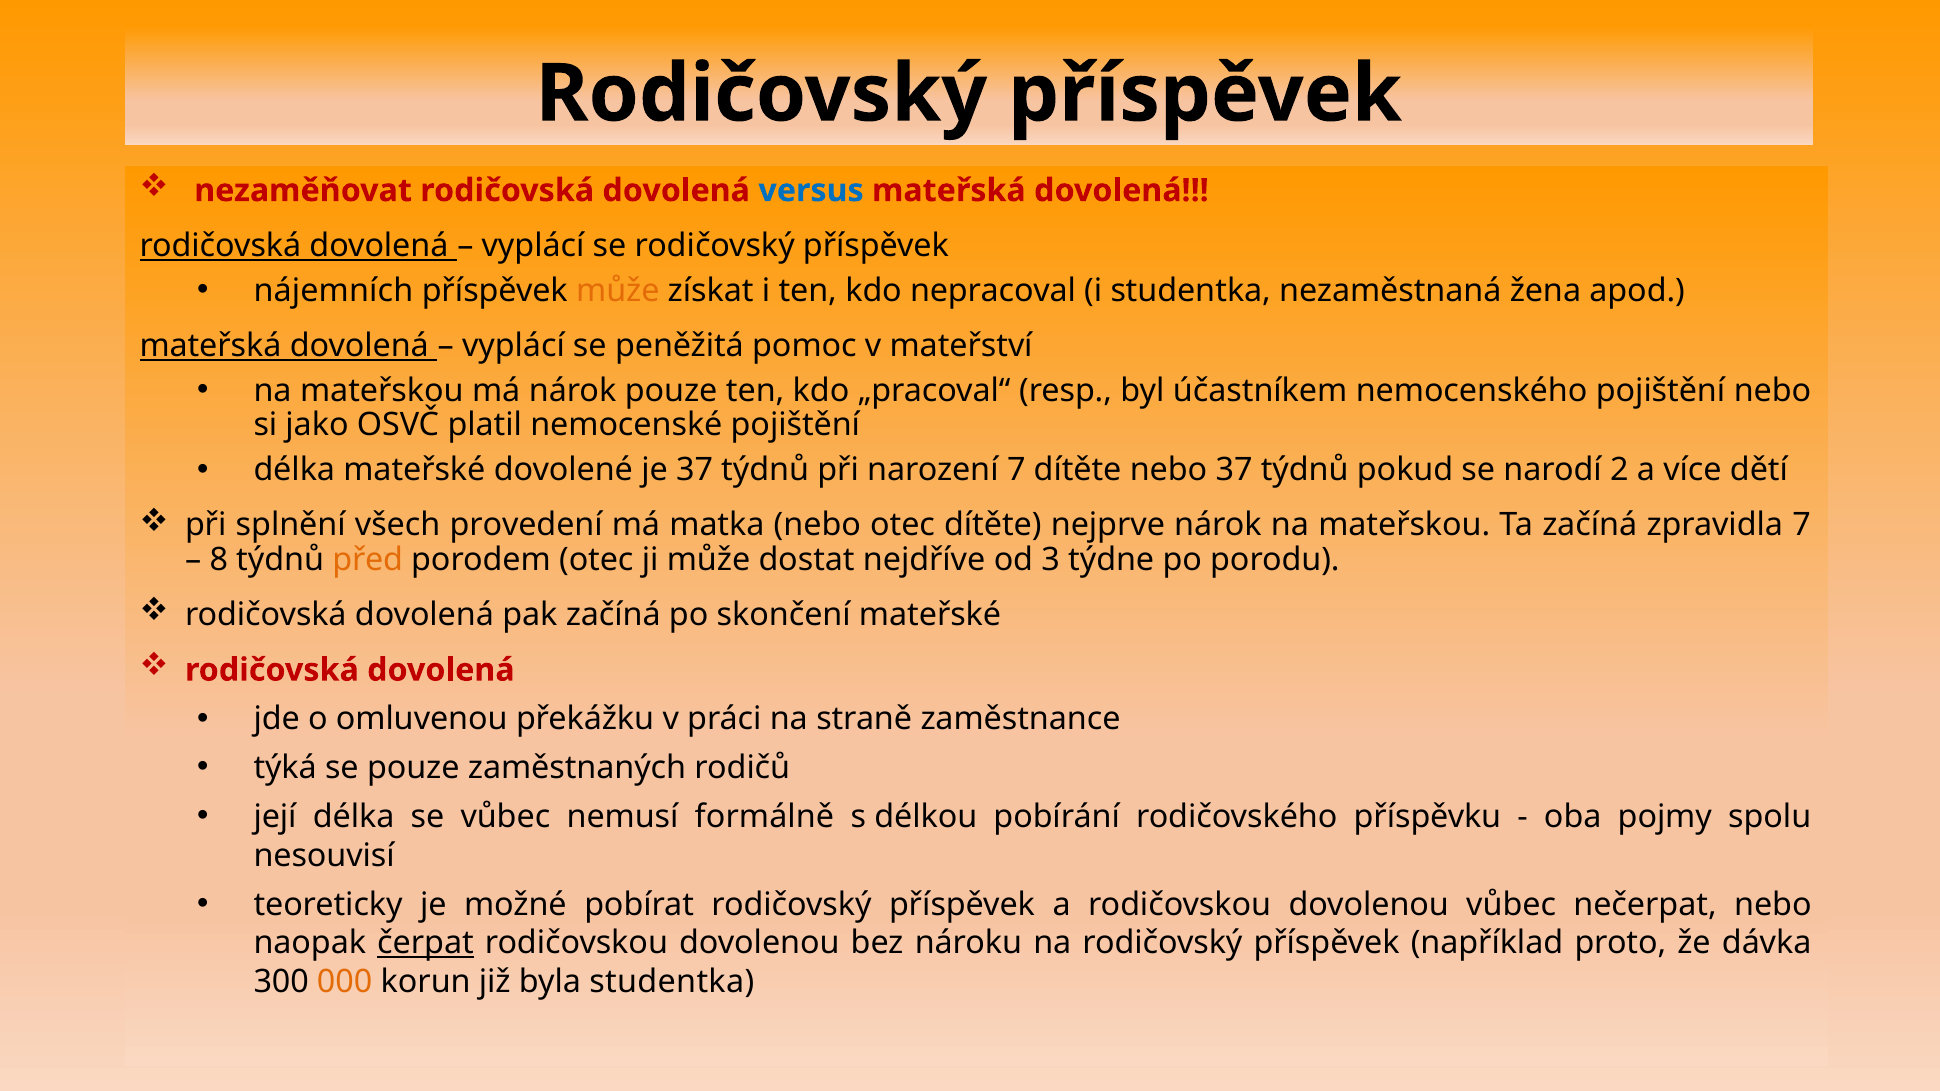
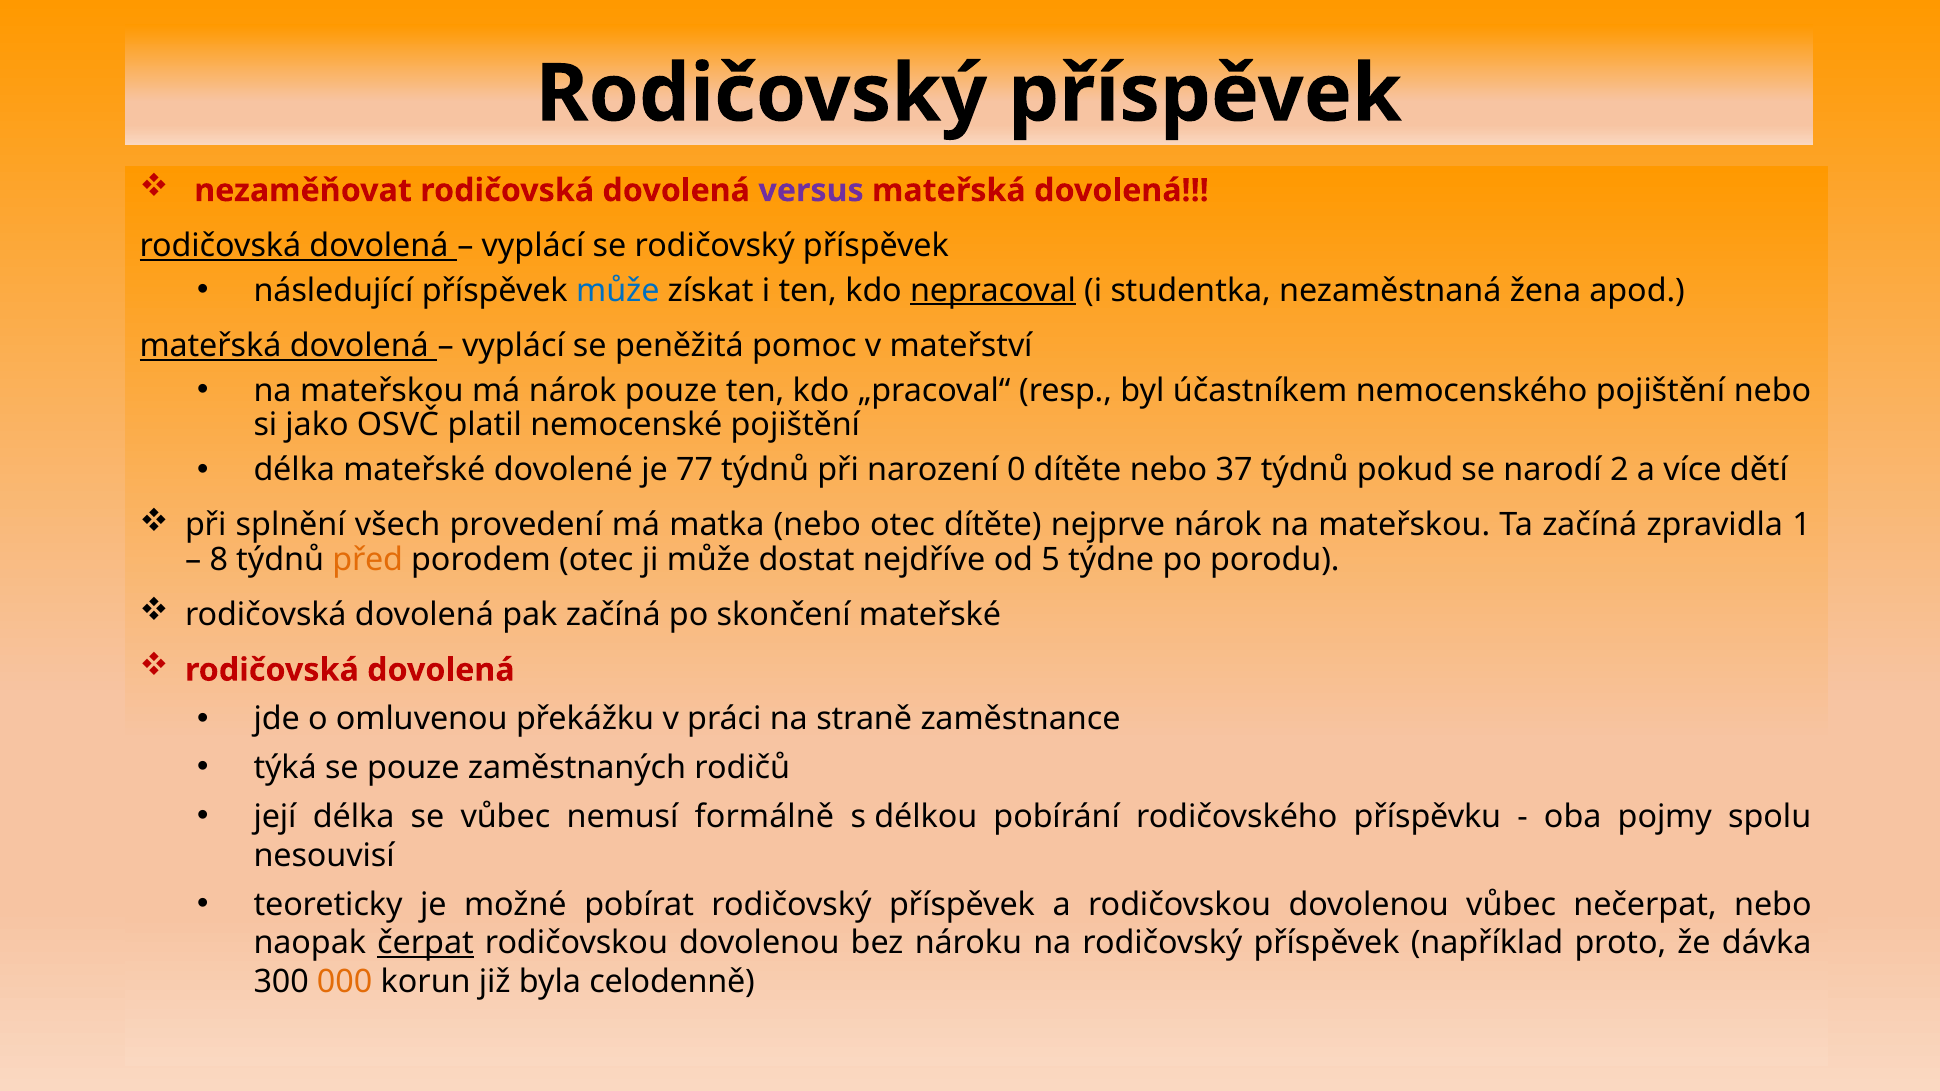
versus colour: blue -> purple
nájemních: nájemních -> následující
může at (618, 291) colour: orange -> blue
nepracoval underline: none -> present
je 37: 37 -> 77
narození 7: 7 -> 0
zpravidla 7: 7 -> 1
3: 3 -> 5
byla studentka: studentka -> celodenně
